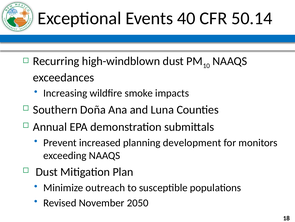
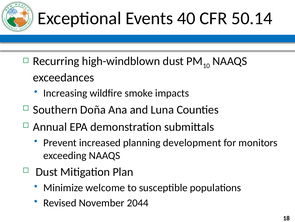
outreach: outreach -> welcome
2050: 2050 -> 2044
